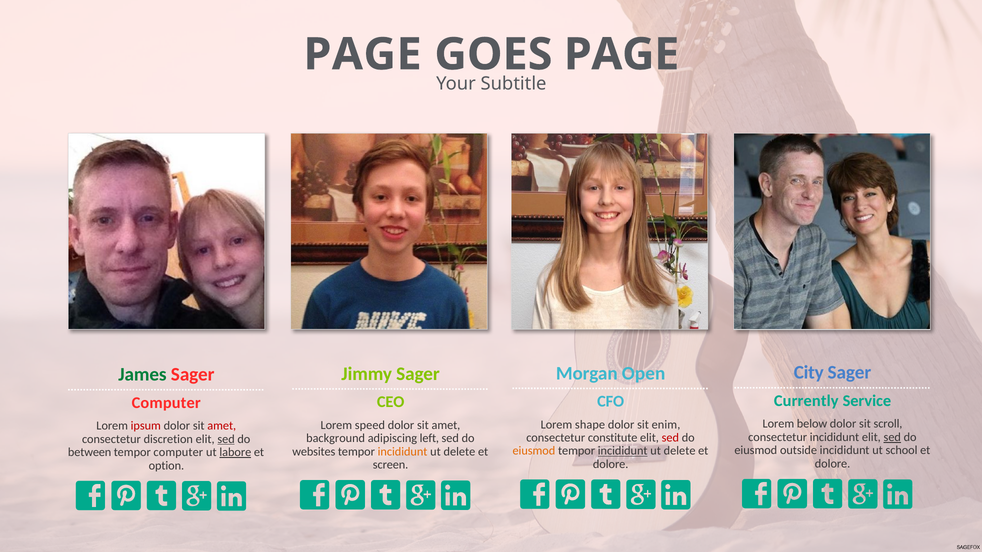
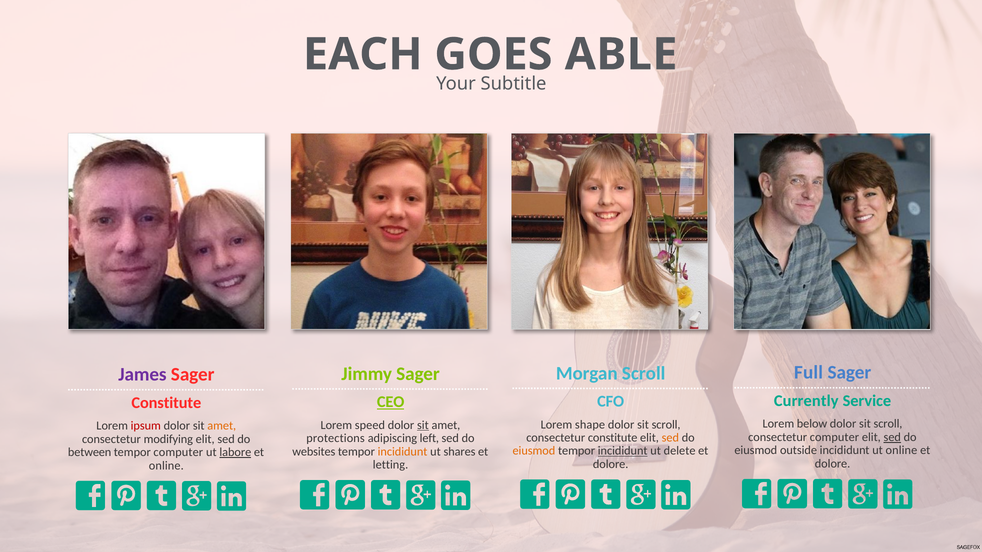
PAGE at (363, 55): PAGE -> EACH
PAGE at (622, 55): PAGE -> ABLE
City: City -> Full
Morgan Open: Open -> Scroll
James colour: green -> purple
CEO underline: none -> present
Computer at (166, 403): Computer -> Constitute
enim at (666, 425): enim -> scroll
sit at (423, 425) underline: none -> present
amet at (222, 426) colour: red -> orange
consectetur incididunt: incididunt -> computer
sed at (670, 438) colour: red -> orange
background: background -> protections
discretion: discretion -> modifying
sed at (226, 439) underline: present -> none
ut school: school -> online
delete at (459, 452): delete -> shares
screen: screen -> letting
option at (166, 466): option -> online
